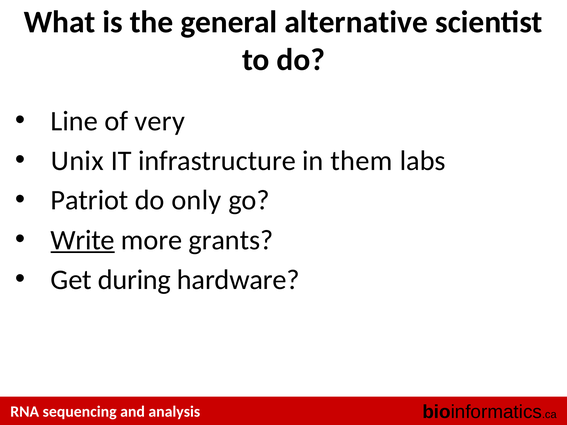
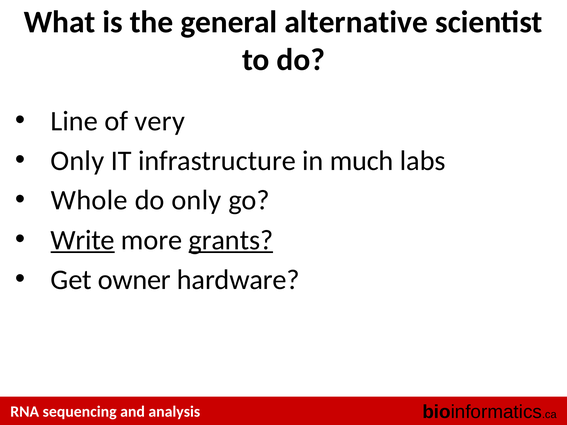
Unix at (77, 161): Unix -> Only
them: them -> much
Patriot: Patriot -> Whole
grants underline: none -> present
during: during -> owner
